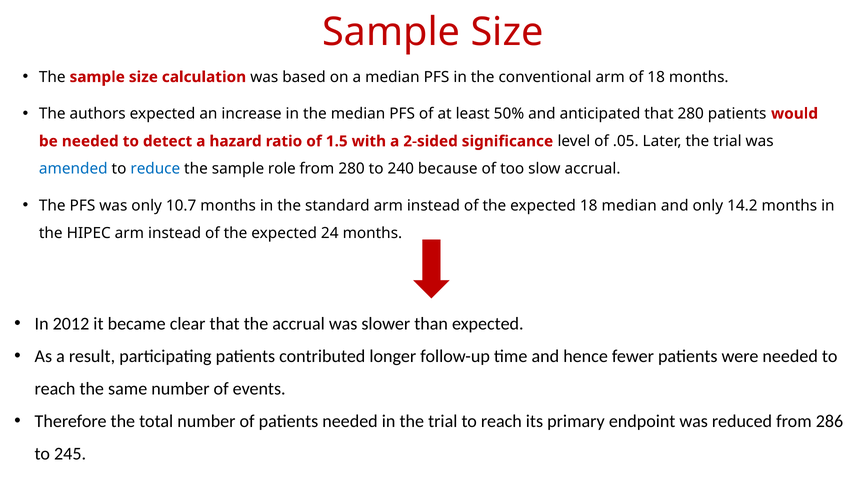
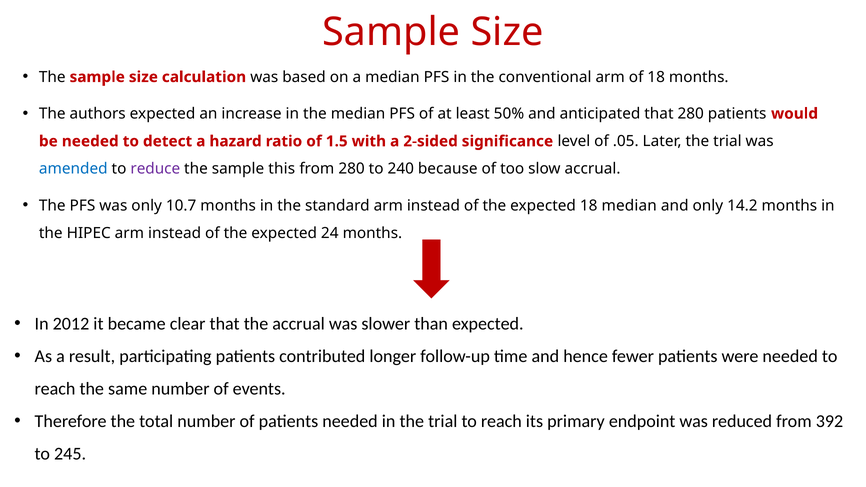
reduce colour: blue -> purple
role: role -> this
286: 286 -> 392
